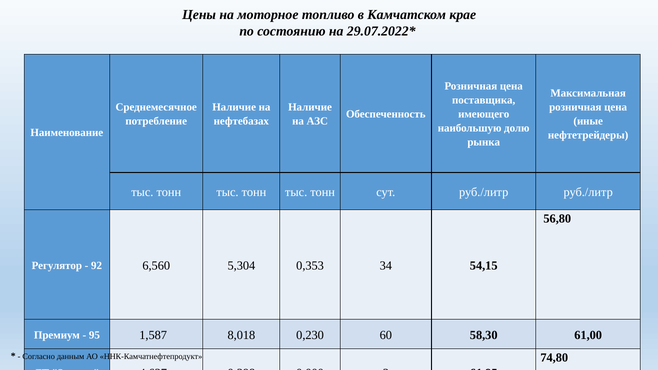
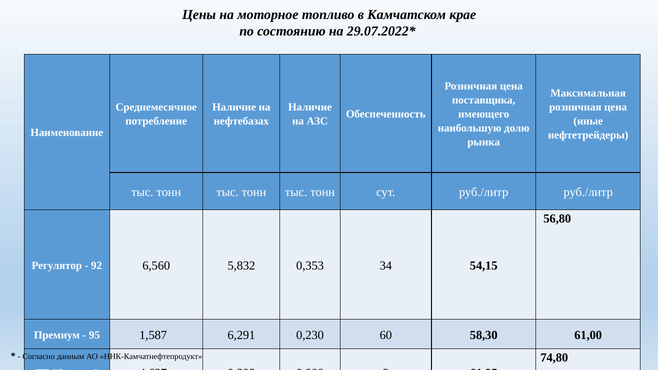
5,304: 5,304 -> 5,832
8,018: 8,018 -> 6,291
